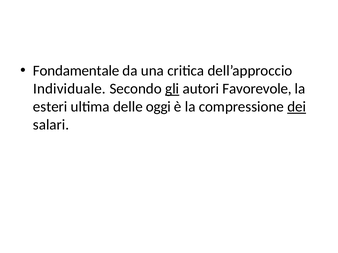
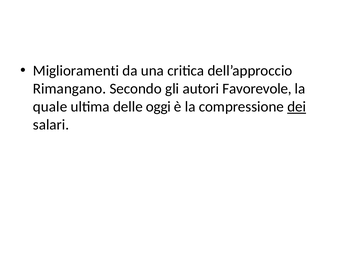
Fondamentale: Fondamentale -> Miglioramenti
Individuale: Individuale -> Rimangano
gli underline: present -> none
esteri: esteri -> quale
